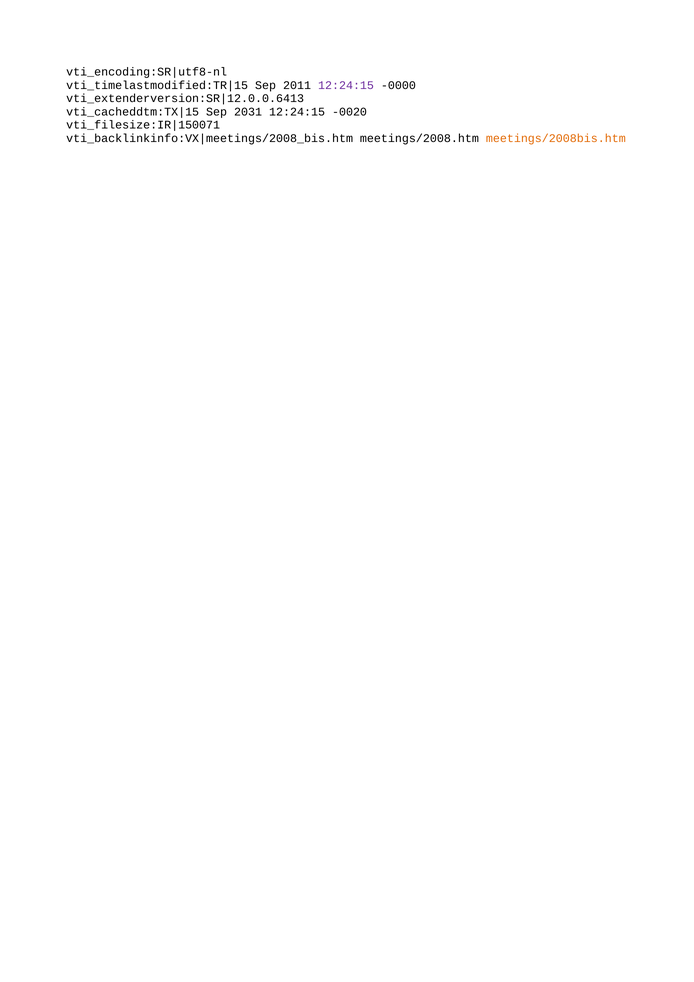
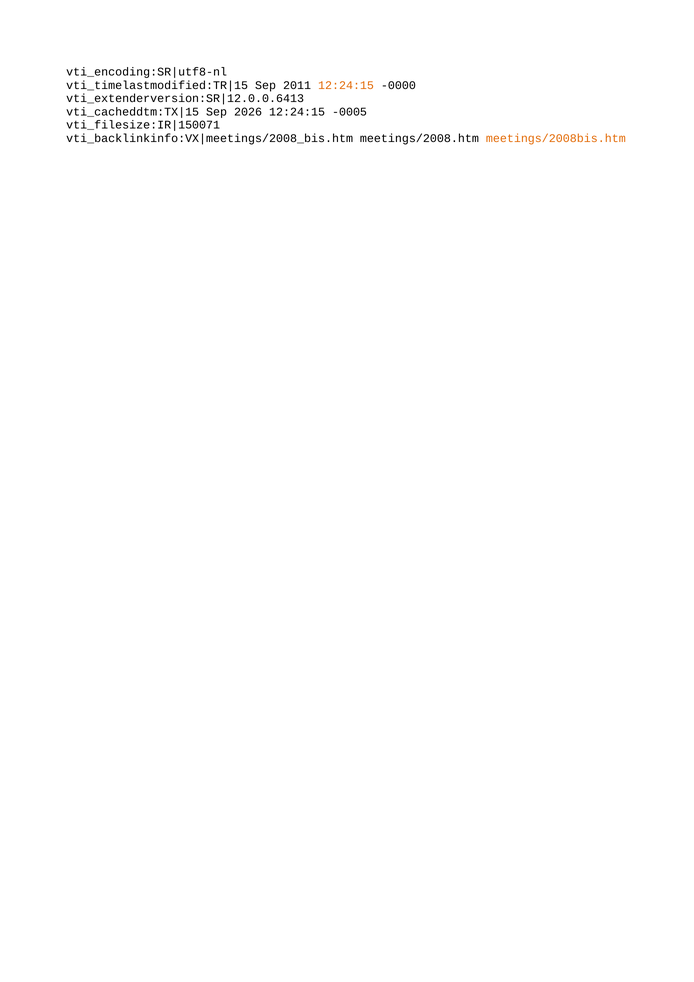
12:24:15 at (346, 85) colour: purple -> orange
2031: 2031 -> 2026
-0020: -0020 -> -0005
